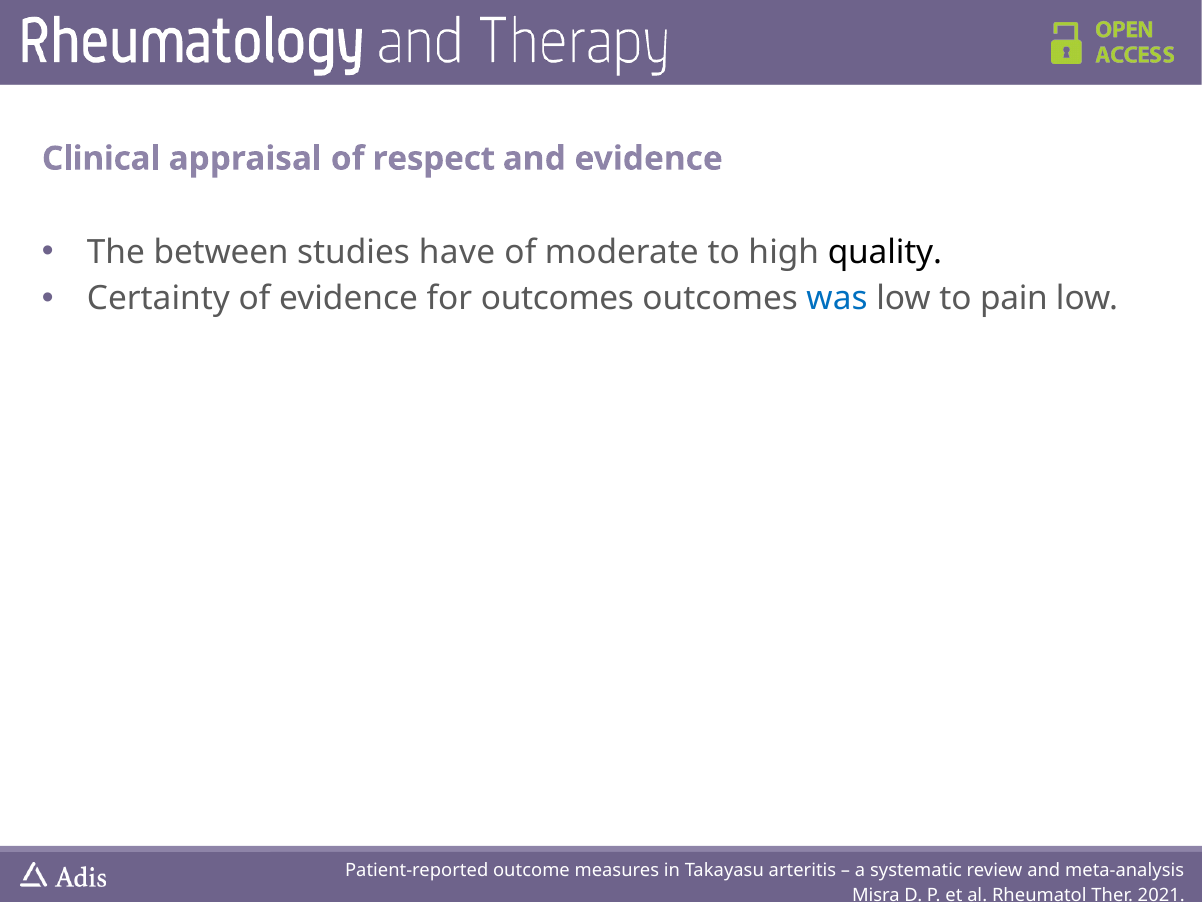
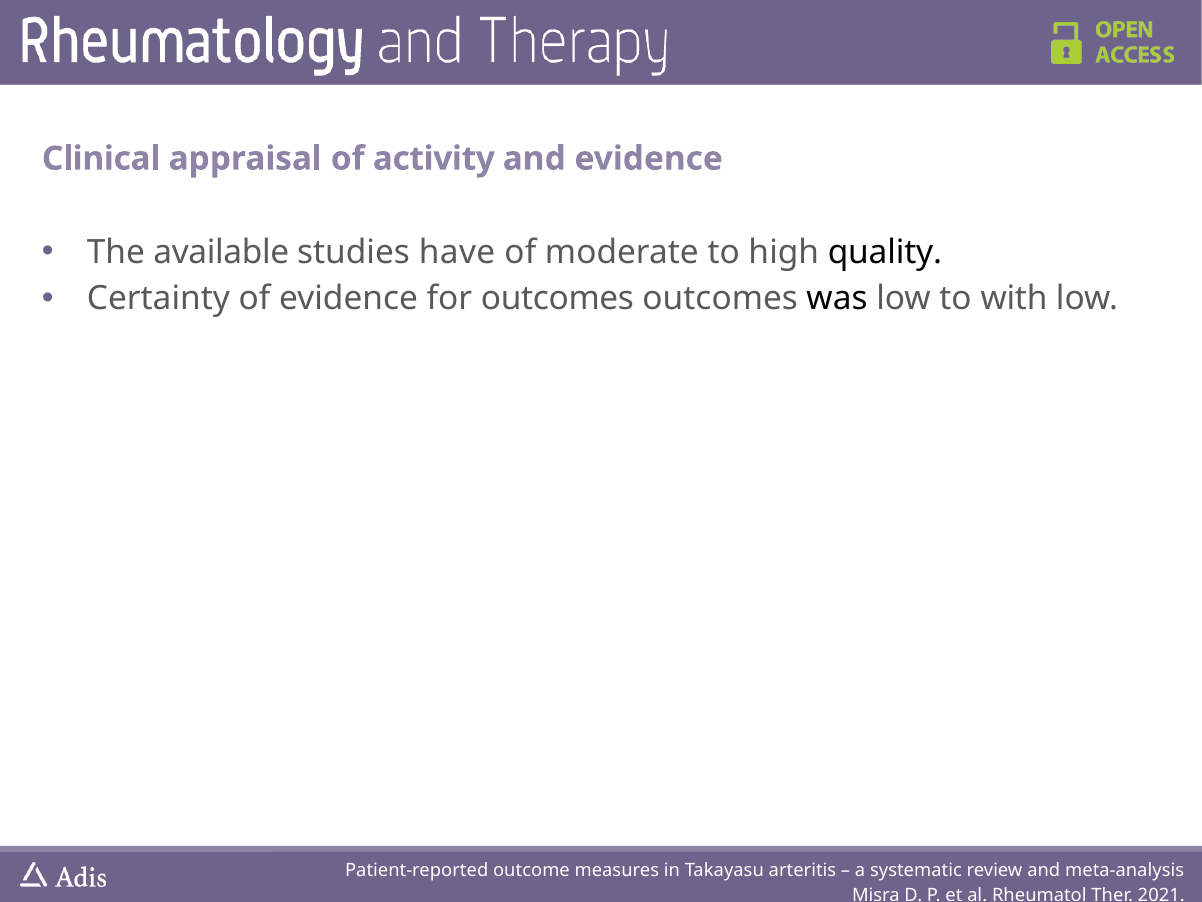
respect: respect -> activity
between: between -> available
was colour: blue -> black
pain: pain -> with
